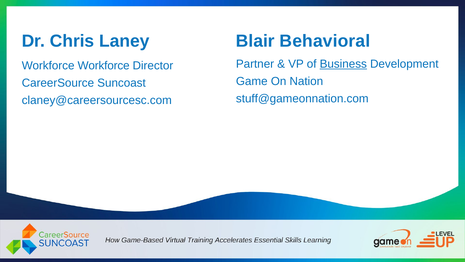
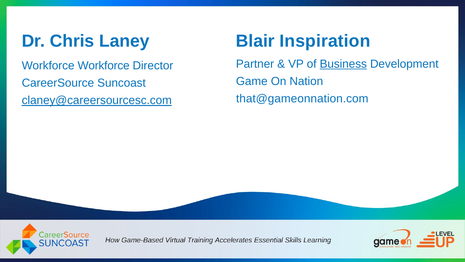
Behavioral: Behavioral -> Inspiration
stuff@gameonnation.com: stuff@gameonnation.com -> that@gameonnation.com
claney@careersourcesc.com underline: none -> present
